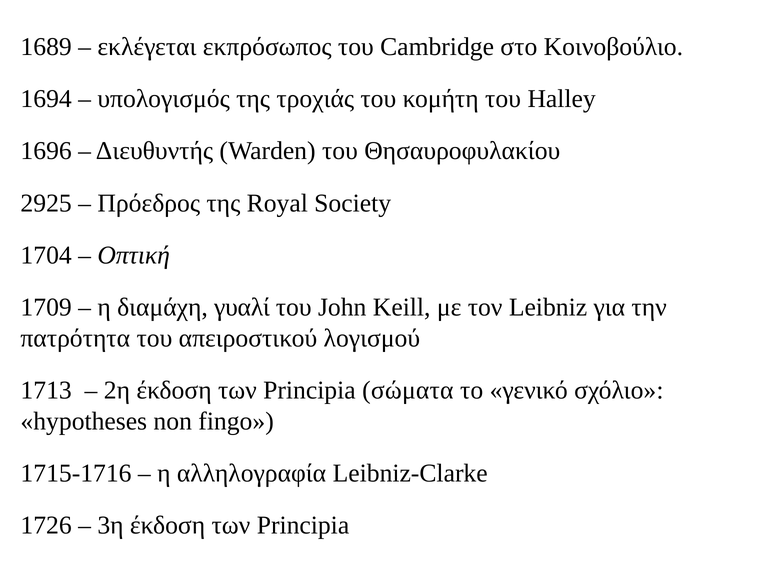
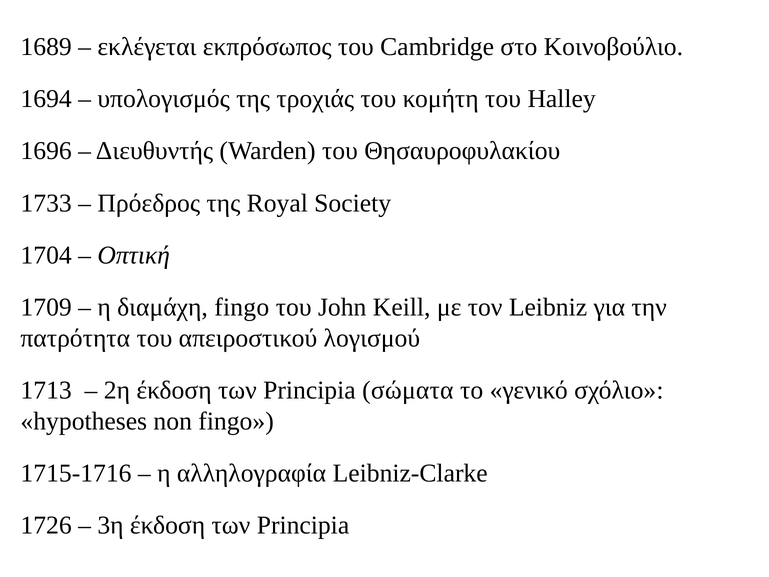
2925: 2925 -> 1733
διαμάχη γυαλί: γυαλί -> fingo
